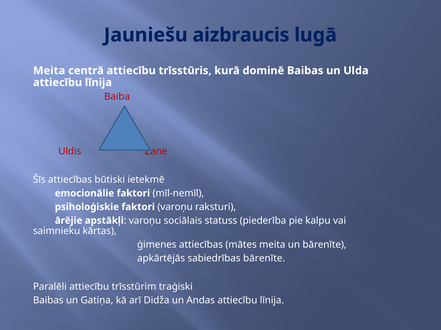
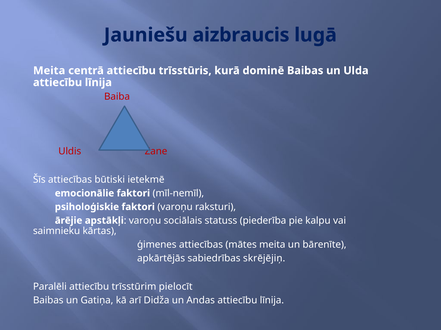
sabiedrības bārenīte: bārenīte -> skrējējiņ
traģiski: traģiski -> pielocīt
